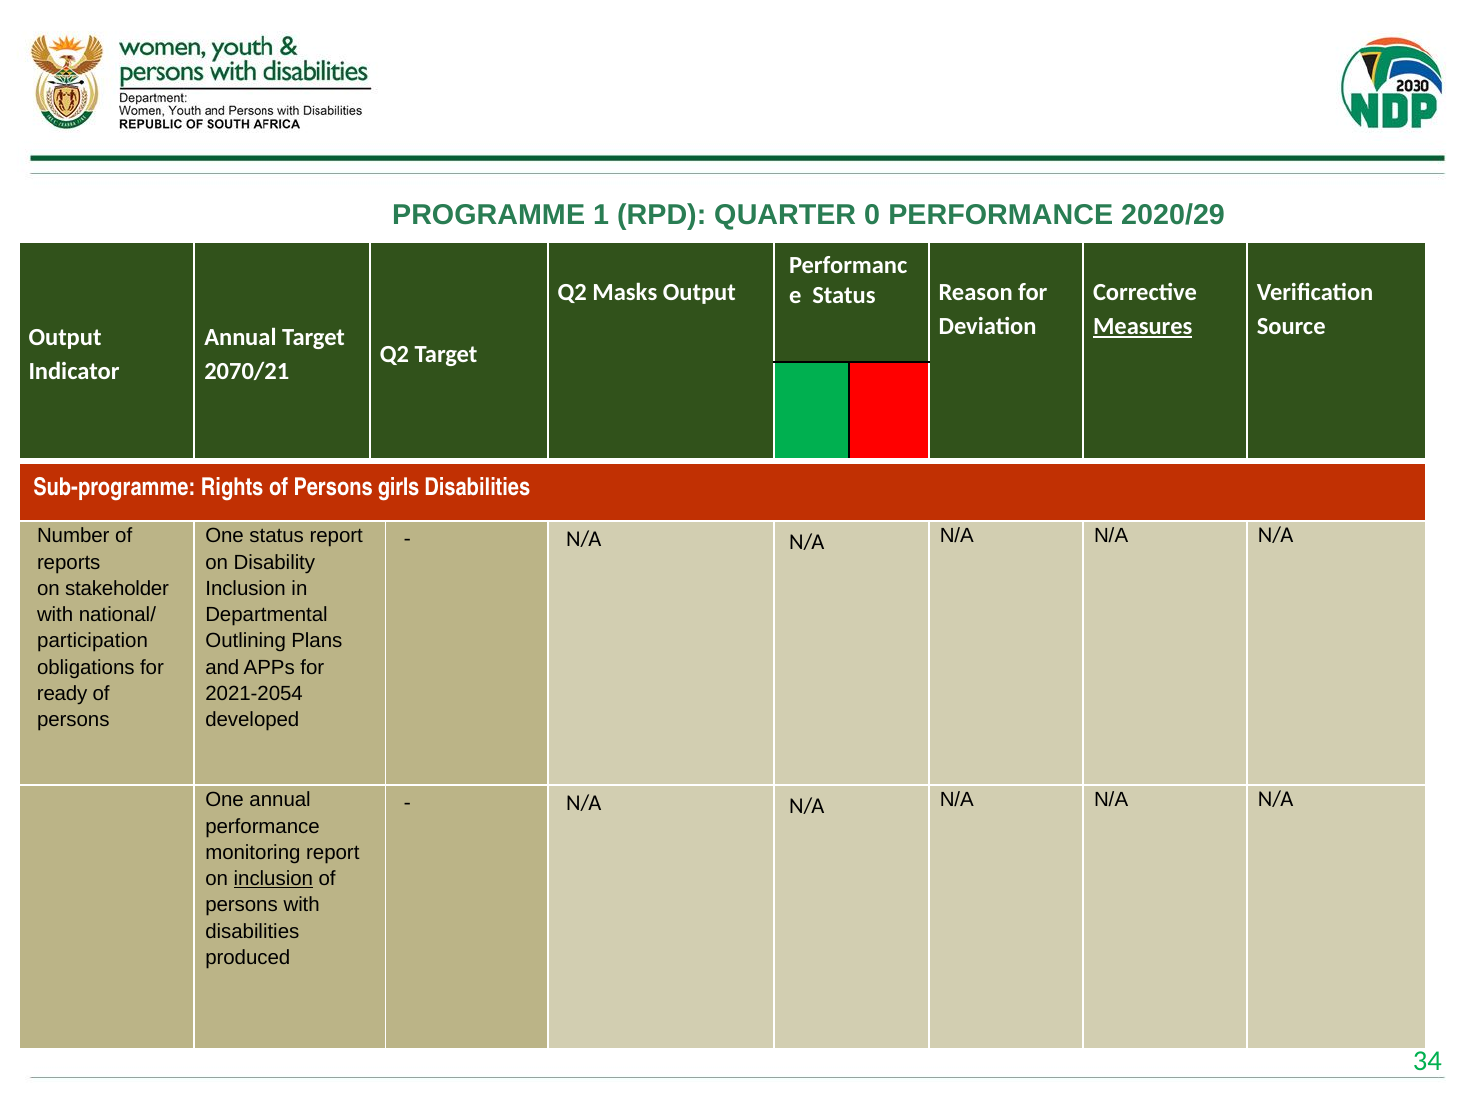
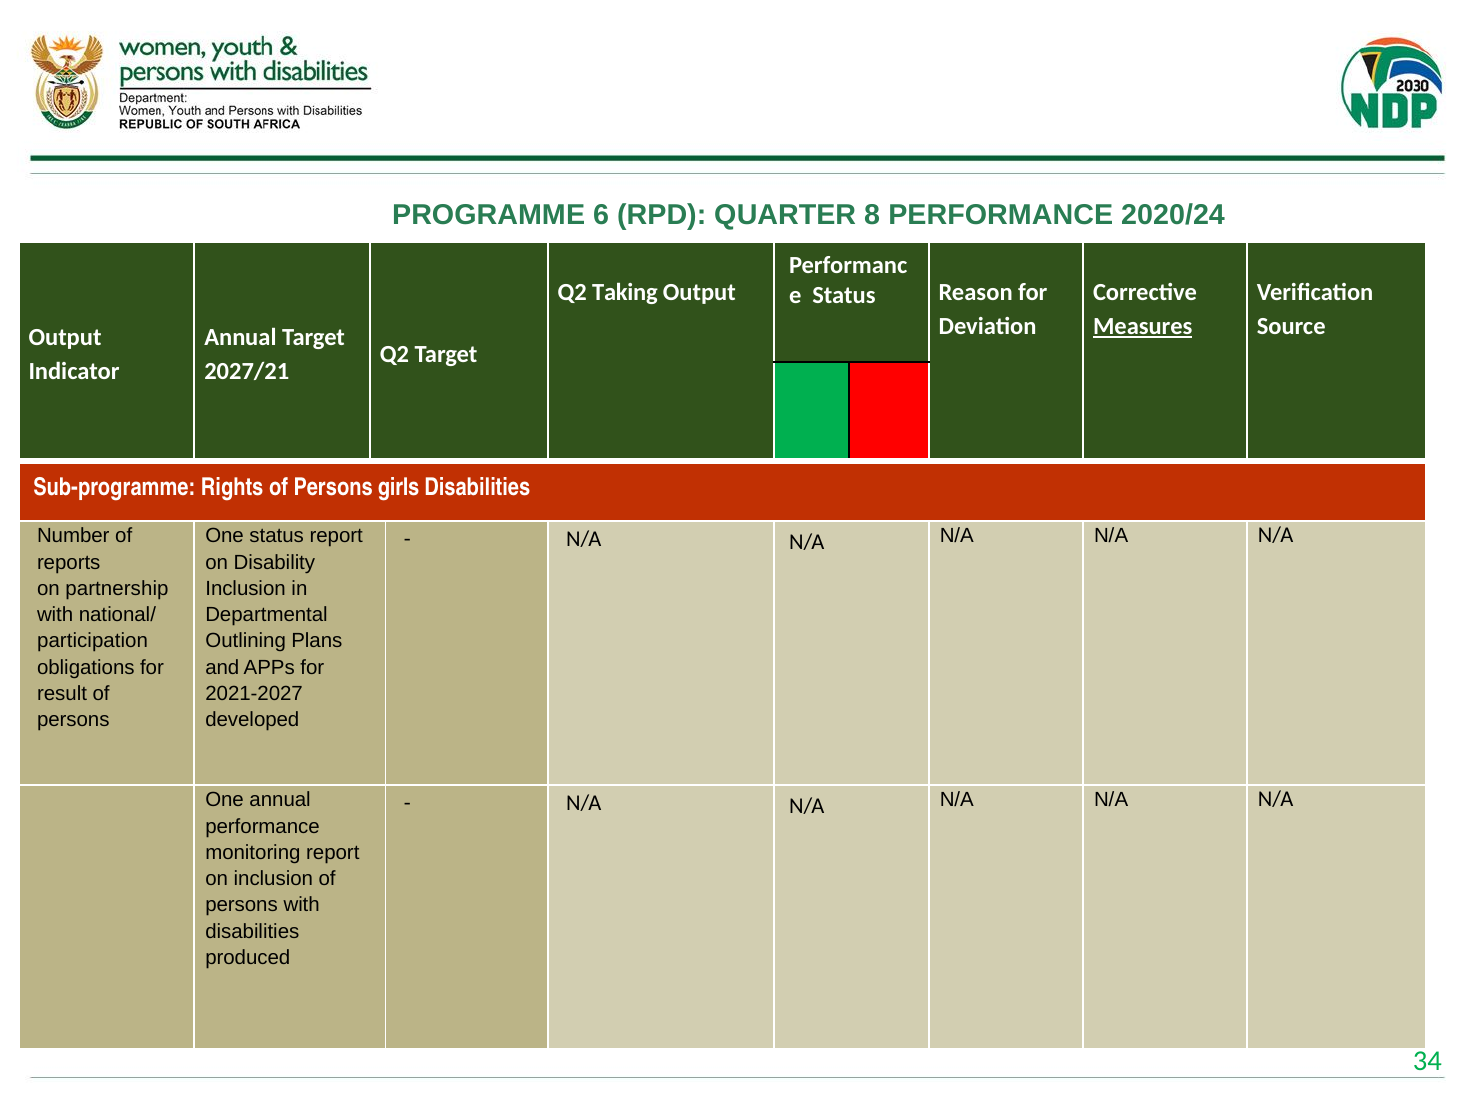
1: 1 -> 6
0: 0 -> 8
2020/29: 2020/29 -> 2020/24
Masks: Masks -> Taking
2070/21: 2070/21 -> 2027/21
stakeholder: stakeholder -> partnership
ready: ready -> result
2021-2054: 2021-2054 -> 2021-2027
inclusion at (273, 878) underline: present -> none
